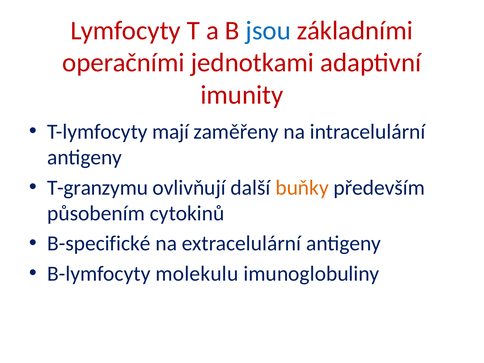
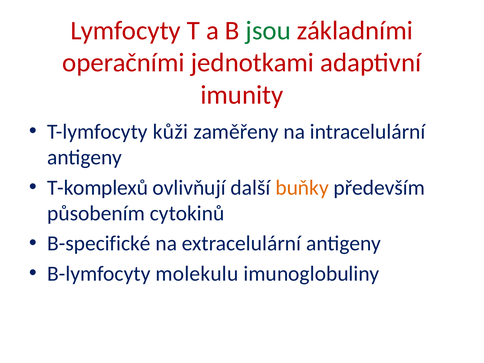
jsou colour: blue -> green
mají: mají -> kůži
T-granzymu: T-granzymu -> T-komplexů
